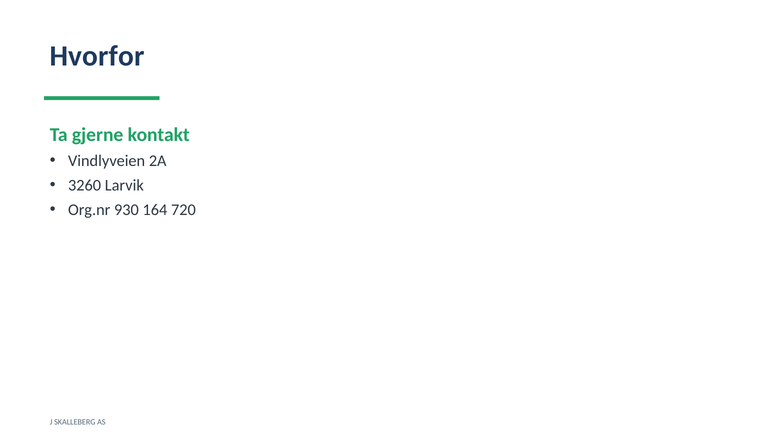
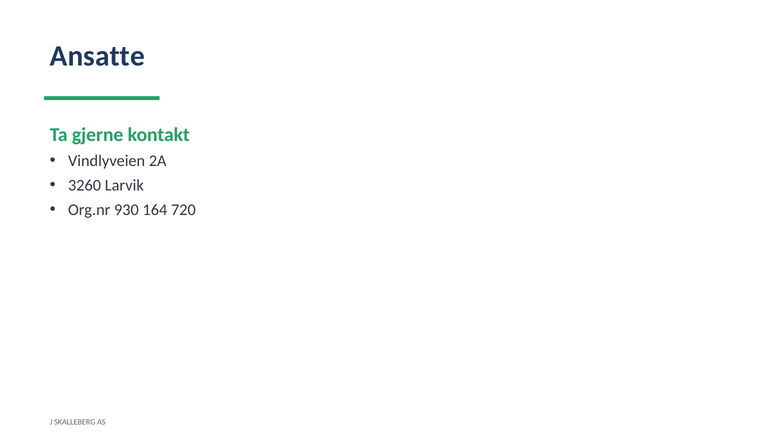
Hvorfor: Hvorfor -> Ansatte
